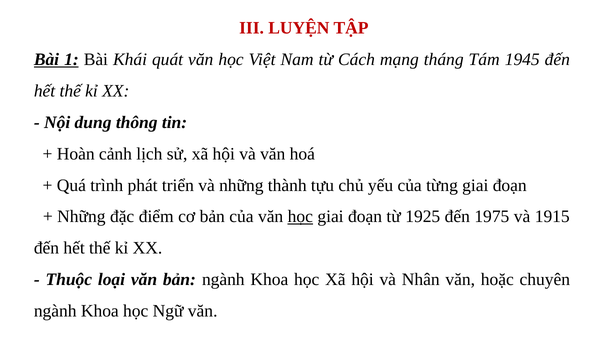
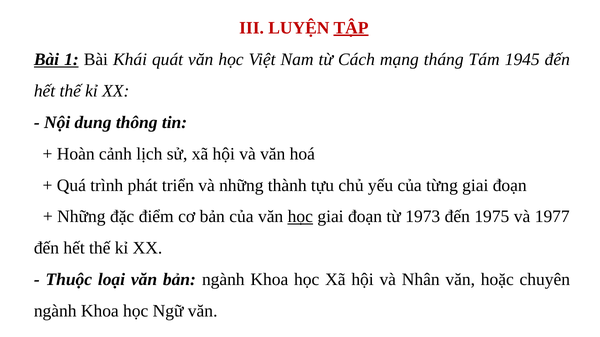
TẬP underline: none -> present
1925: 1925 -> 1973
1915: 1915 -> 1977
